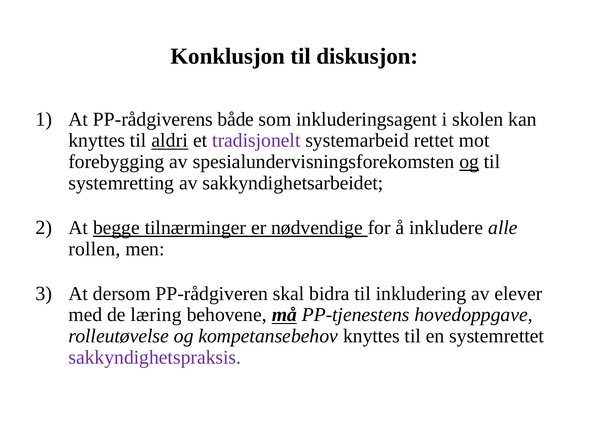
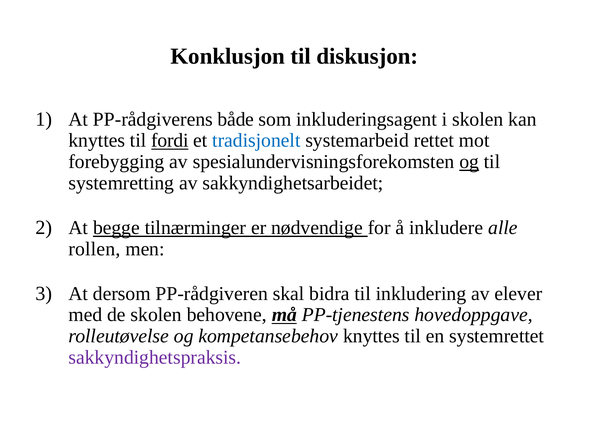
aldri: aldri -> fordi
tradisjonelt colour: purple -> blue
de læring: læring -> skolen
